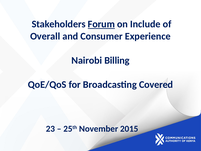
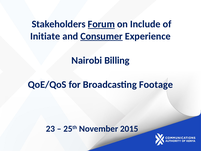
Overall: Overall -> Initiate
Consumer underline: none -> present
Covered: Covered -> Footage
